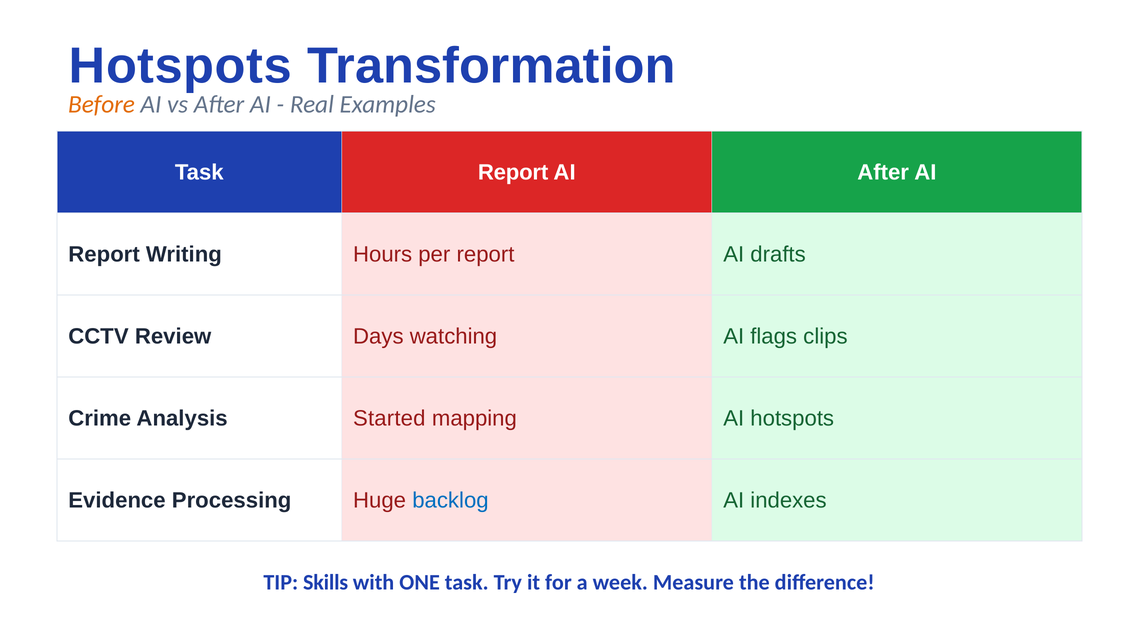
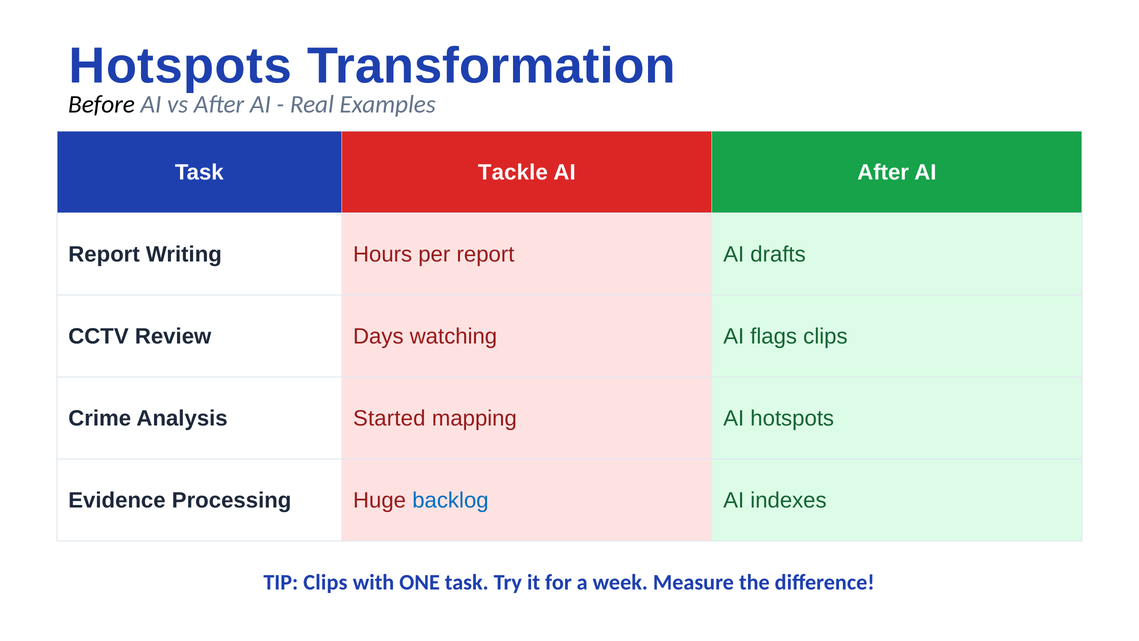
Before colour: orange -> black
Task Report: Report -> Tackle
TIP Skills: Skills -> Clips
